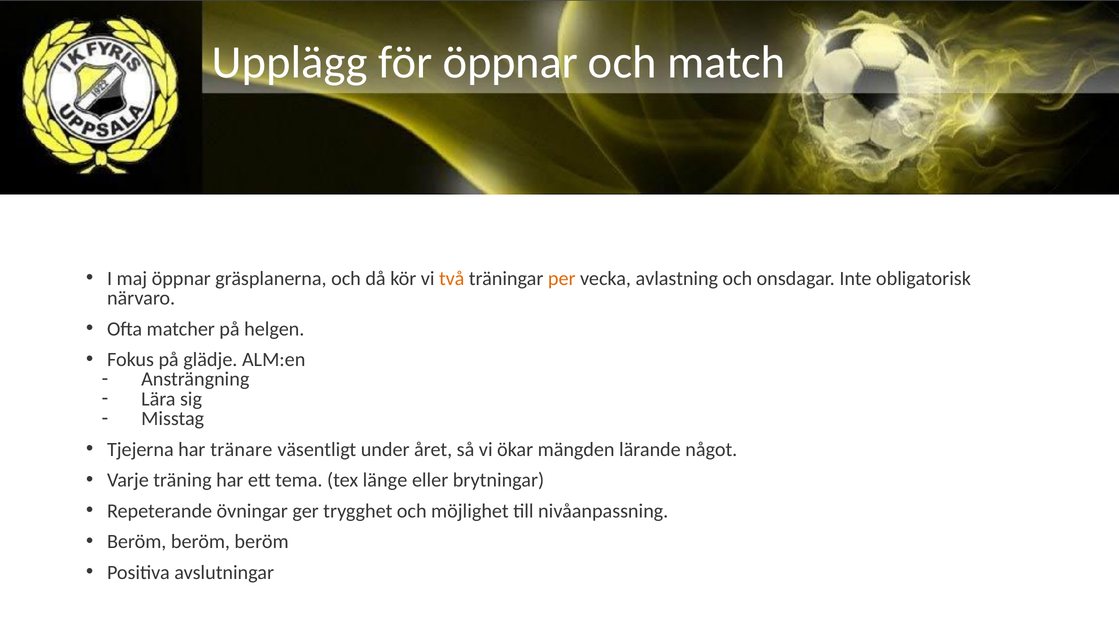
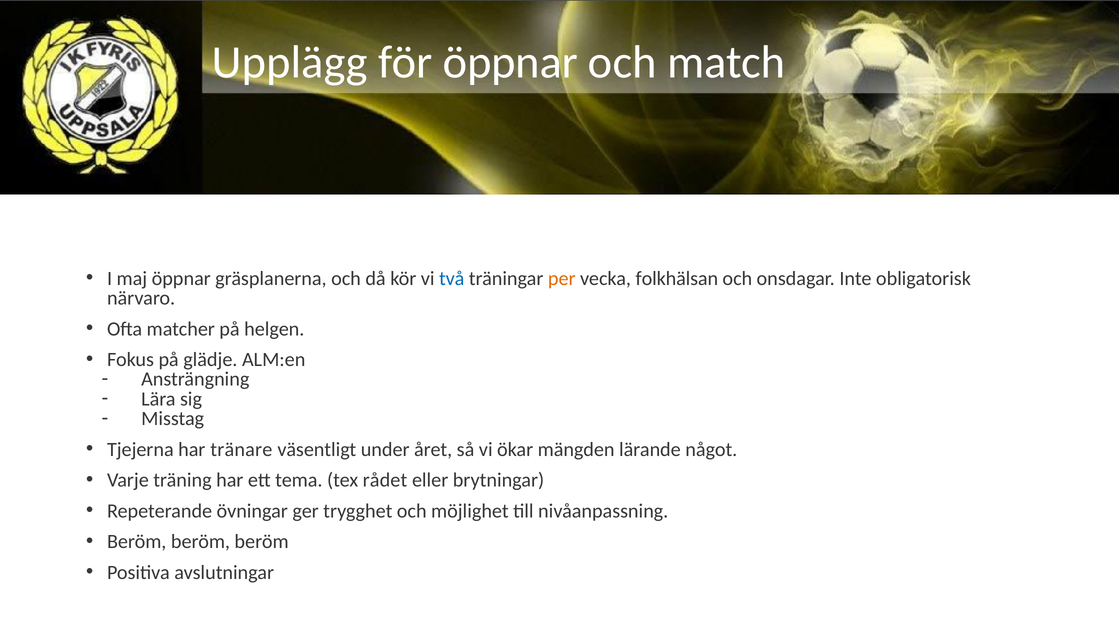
två colour: orange -> blue
avlastning: avlastning -> folkhälsan
länge: länge -> rådet
